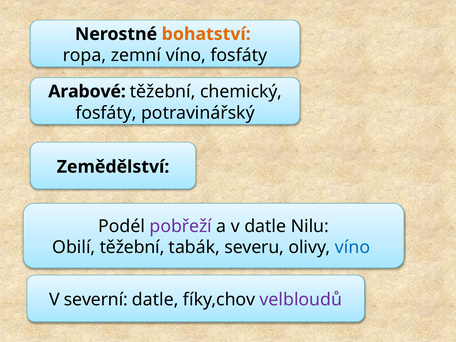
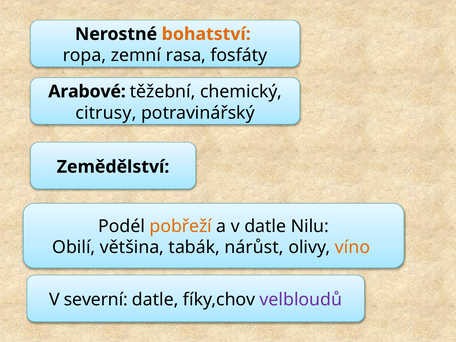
zemní víno: víno -> rasa
fosfáty at (106, 113): fosfáty -> citrusy
pobřeží colour: purple -> orange
Obilí těžební: těžební -> většina
severu: severu -> nárůst
víno at (352, 247) colour: blue -> orange
